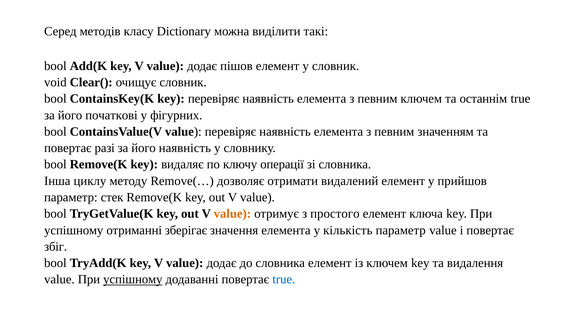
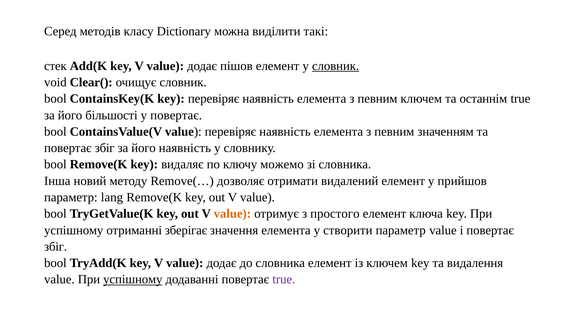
bool at (55, 66): bool -> стек
словник at (336, 66) underline: none -> present
початкові: початкові -> більшості
у фігурних: фігурних -> повертає
разі at (105, 148): разі -> збіг
операції: операції -> можемо
циклу: циклу -> новий
стек: стек -> lang
кількість: кількість -> створити
true at (284, 279) colour: blue -> purple
